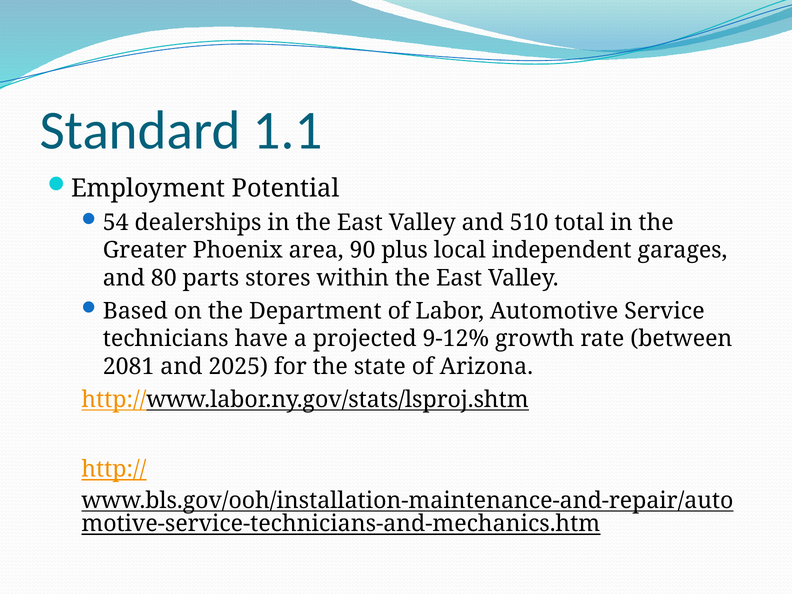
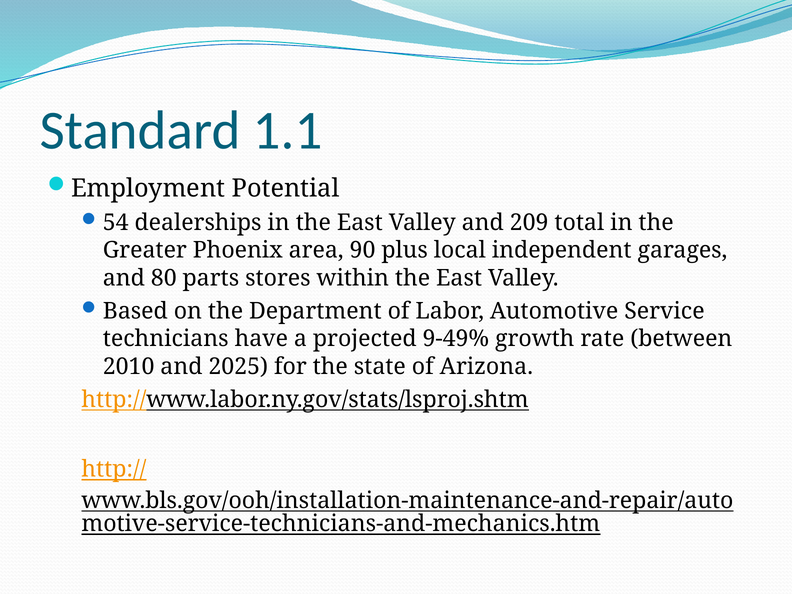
510: 510 -> 209
9-12%: 9-12% -> 9-49%
2081: 2081 -> 2010
